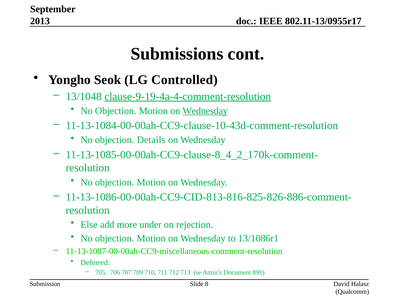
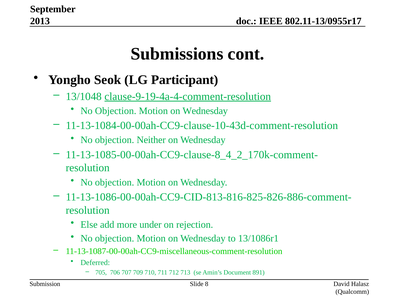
Controlled: Controlled -> Participant
Wednesday at (205, 111) underline: present -> none
Details: Details -> Neither
